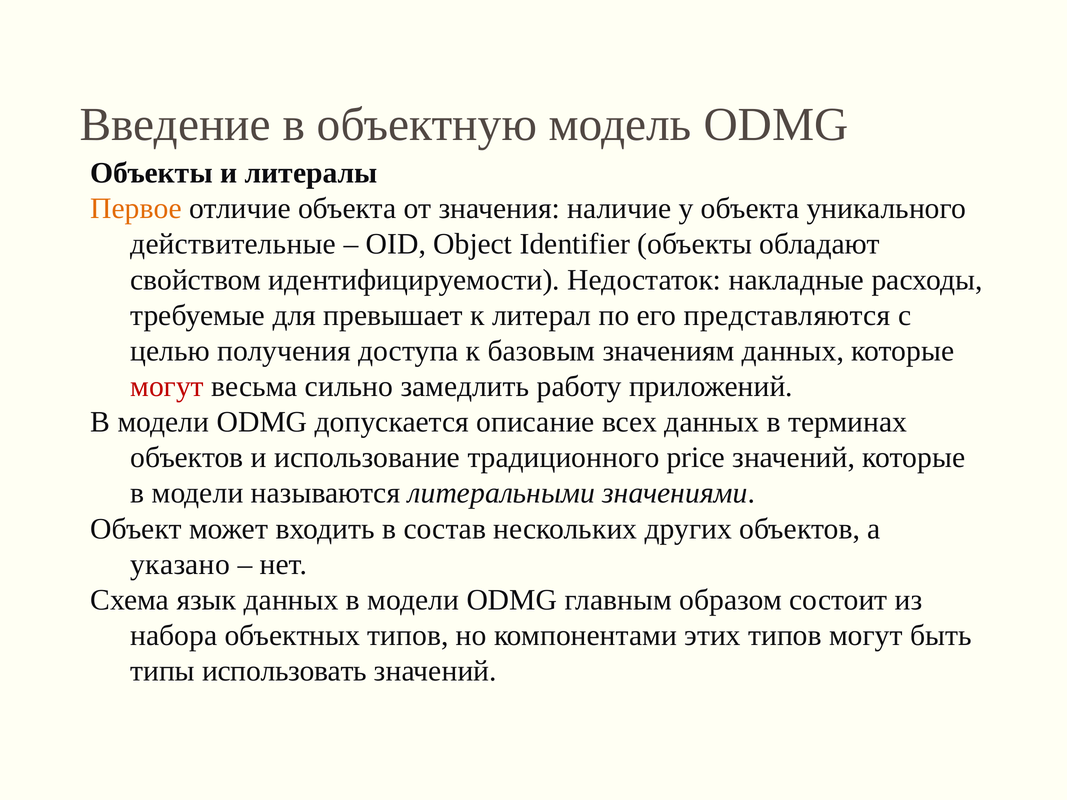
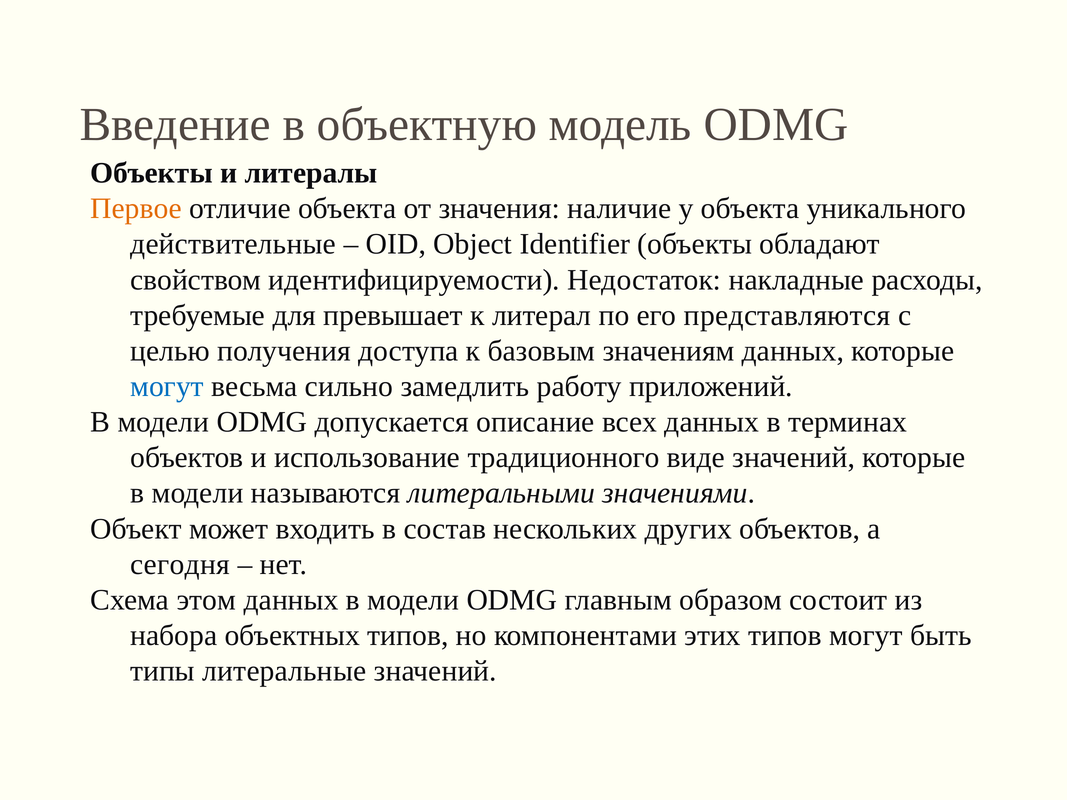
могут at (167, 387) colour: red -> blue
price: price -> виде
указано: указано -> сегодня
язык: язык -> этом
использовать: использовать -> литеральные
